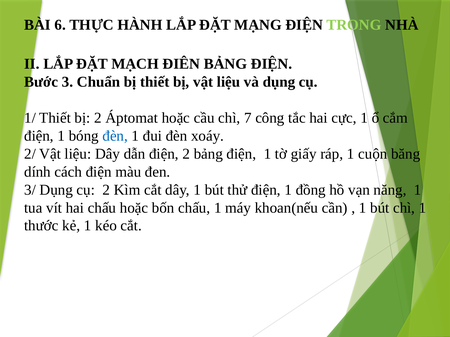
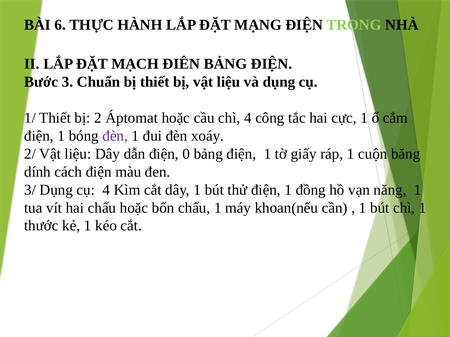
chì 7: 7 -> 4
đèn at (115, 136) colour: blue -> purple
điện 2: 2 -> 0
cụ 2: 2 -> 4
